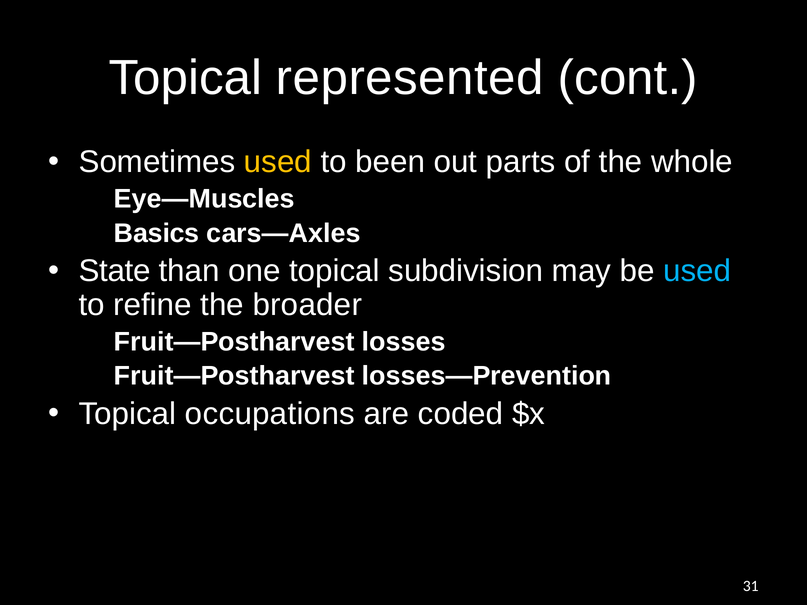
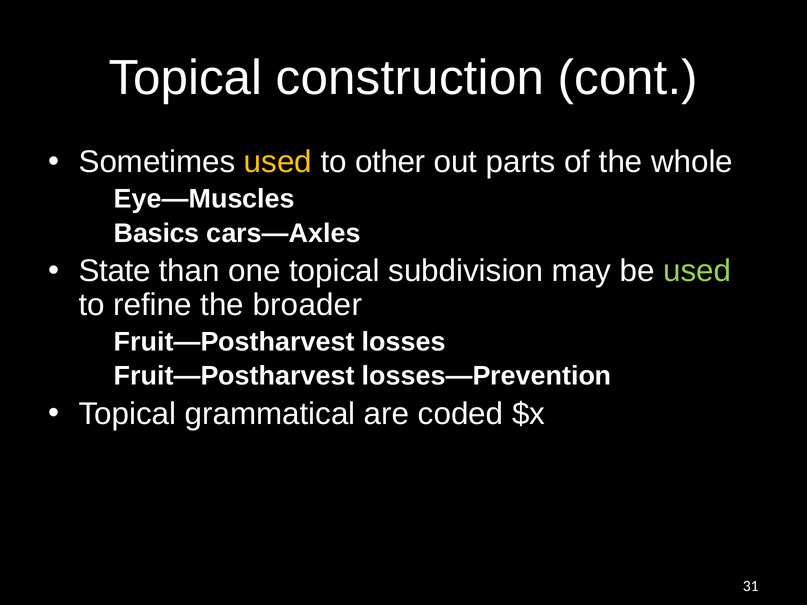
represented: represented -> construction
been: been -> other
used at (697, 271) colour: light blue -> light green
occupations: occupations -> grammatical
